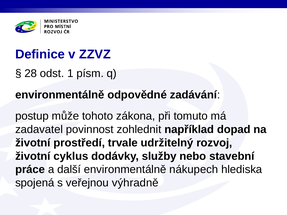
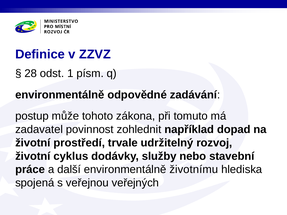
nákupech: nákupech -> životnímu
výhradně: výhradně -> veřejných
